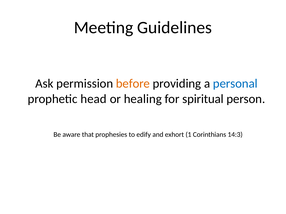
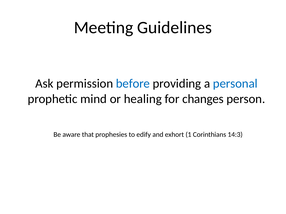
before colour: orange -> blue
head: head -> mind
spiritual: spiritual -> changes
